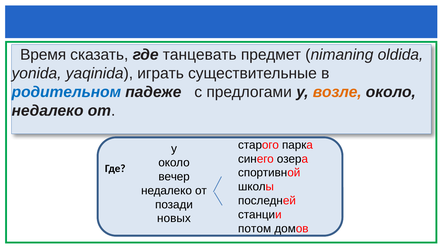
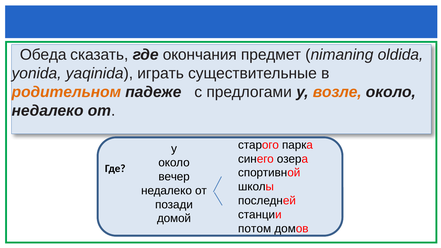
Время: Время -> Обеда
танцевать: танцевать -> окончания
родительном colour: blue -> orange
новых: новых -> домой
